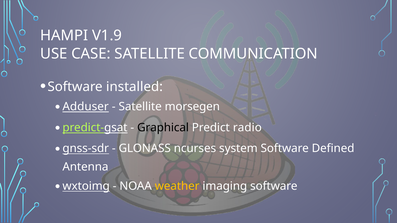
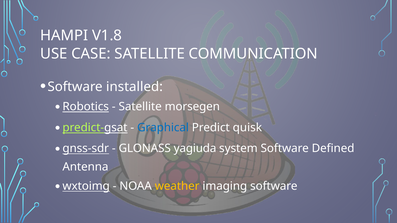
V1.9: V1.9 -> V1.8
Adduser: Adduser -> Robotics
Graphical colour: black -> blue
radio: radio -> quisk
ncurses: ncurses -> yagiuda
